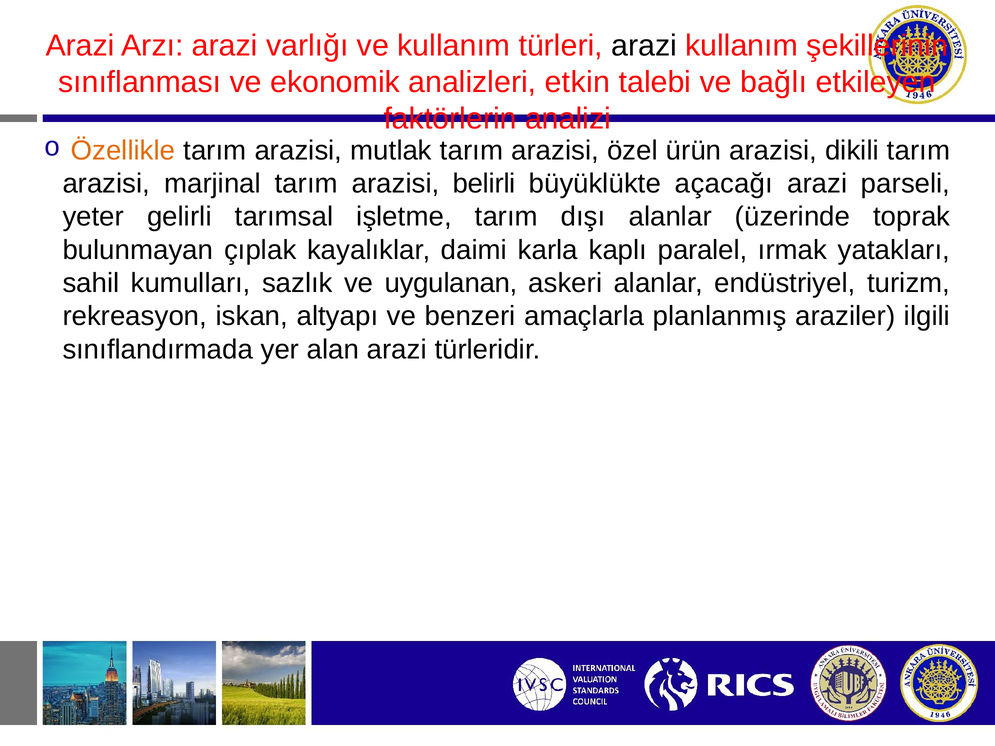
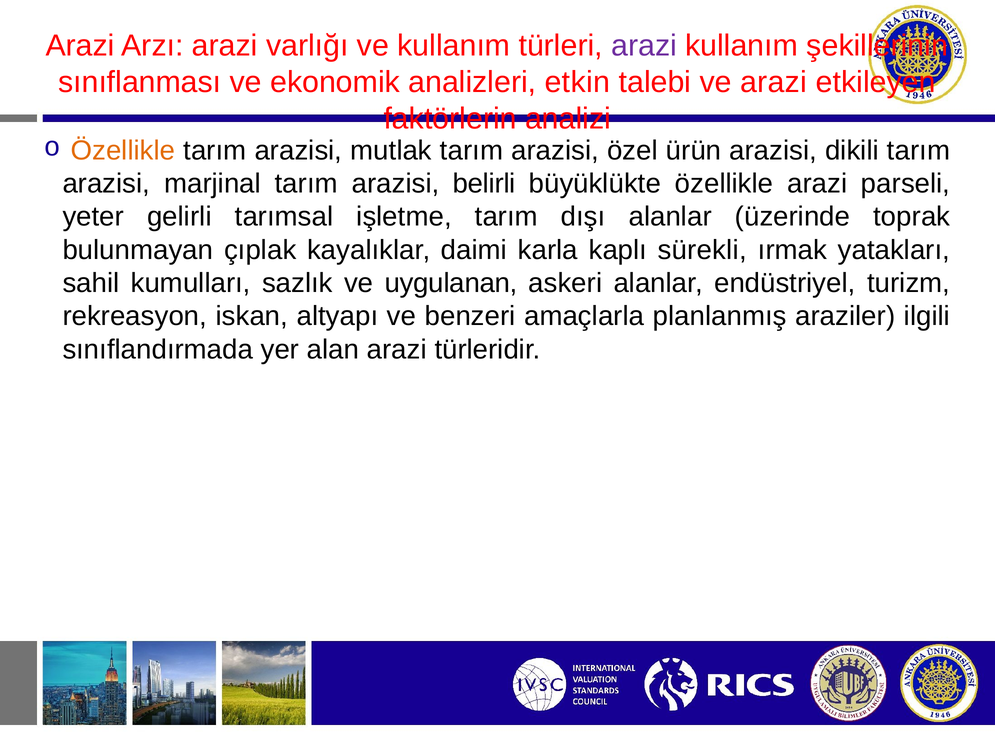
arazi at (644, 46) colour: black -> purple
ve bağlı: bağlı -> arazi
büyüklükte açacağı: açacağı -> özellikle
paralel: paralel -> sürekli
